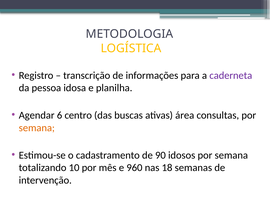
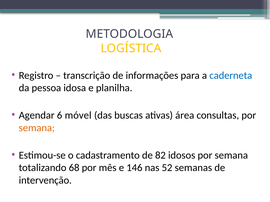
caderneta colour: purple -> blue
centro: centro -> móvel
90: 90 -> 82
10: 10 -> 68
960: 960 -> 146
18: 18 -> 52
